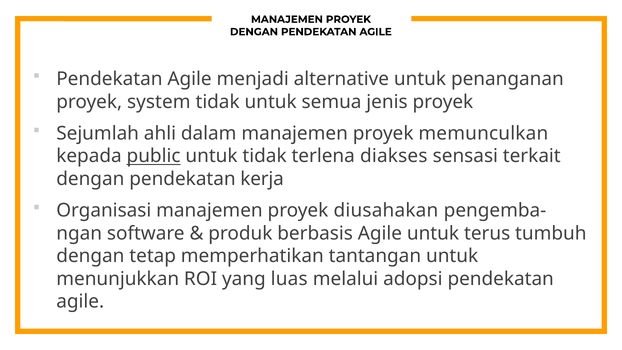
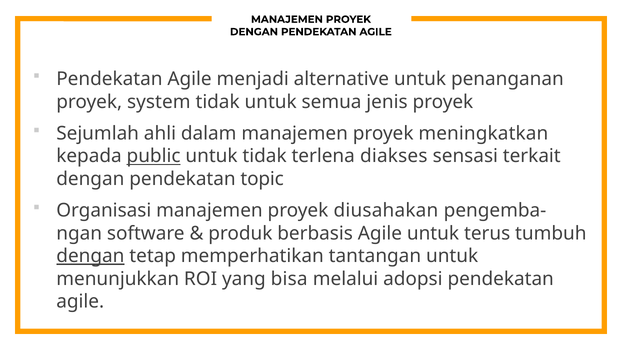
memunculkan: memunculkan -> meningkatkan
kerja: kerja -> topic
dengan at (90, 256) underline: none -> present
luas: luas -> bisa
